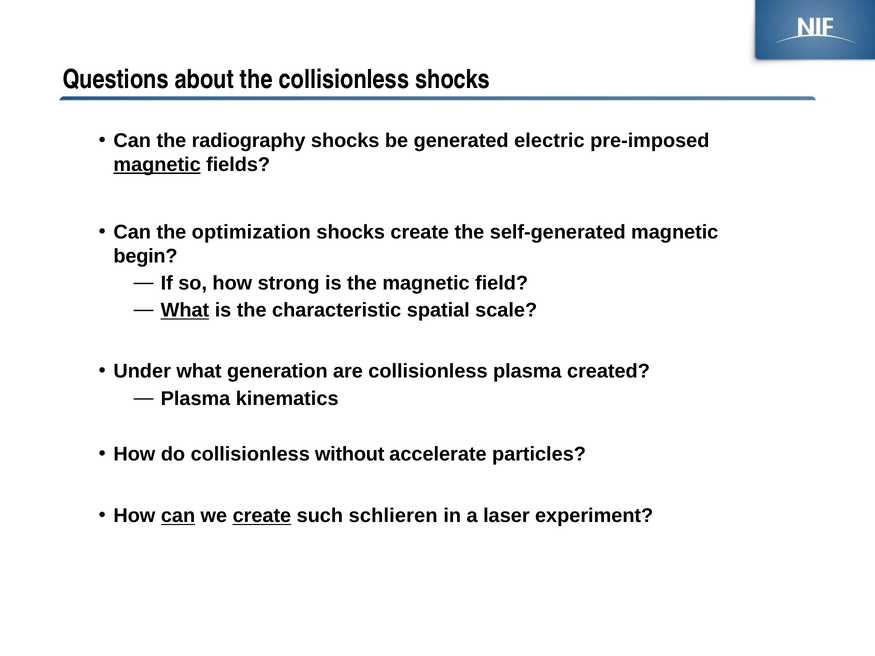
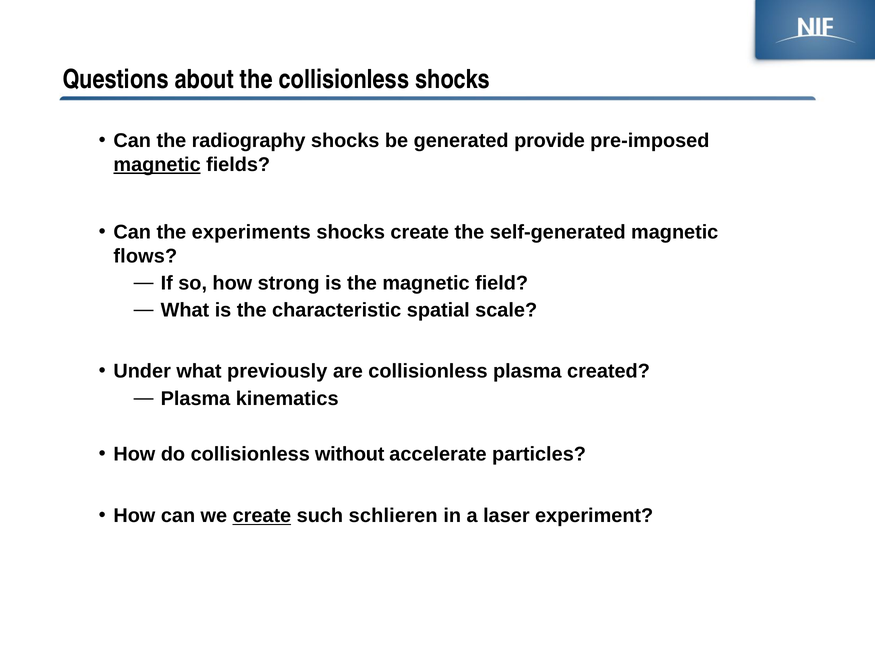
electric: electric -> provide
optimization: optimization -> experiments
begin: begin -> flows
What at (185, 311) underline: present -> none
generation: generation -> previously
can at (178, 516) underline: present -> none
